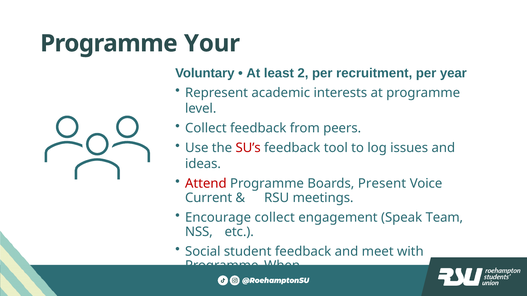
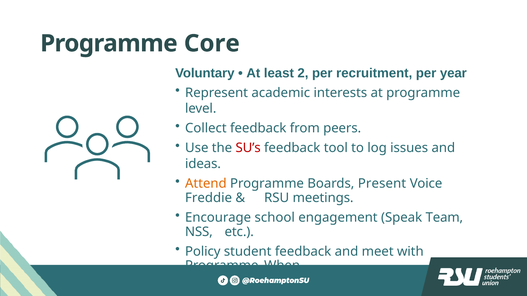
Your: Your -> Core
Attend colour: red -> orange
Current: Current -> Freddie
Encourage collect: collect -> school
Social: Social -> Policy
